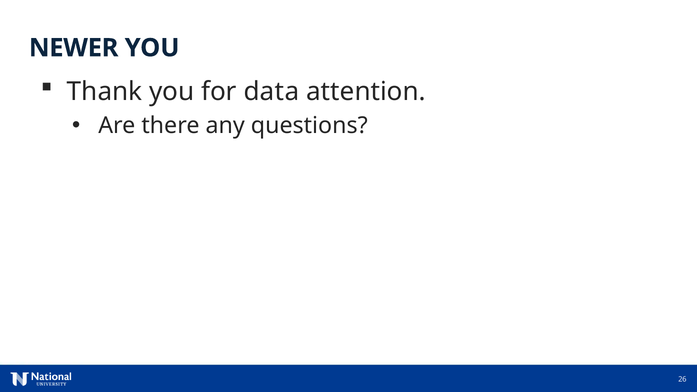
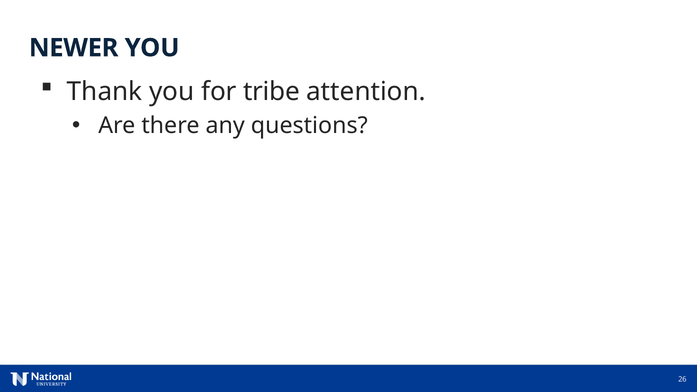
data: data -> tribe
